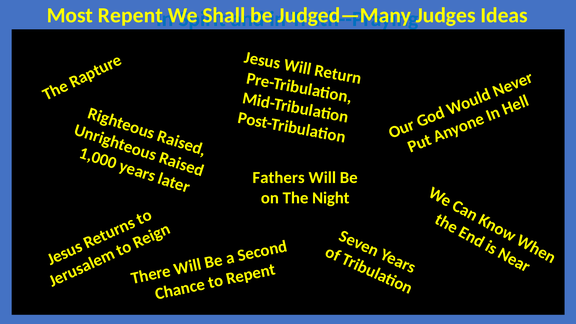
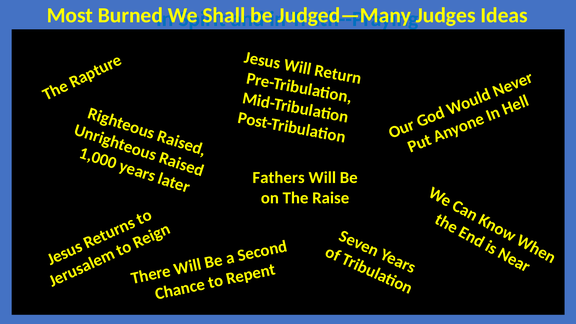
Repent: Repent -> Burned
Night: Night -> Raise
